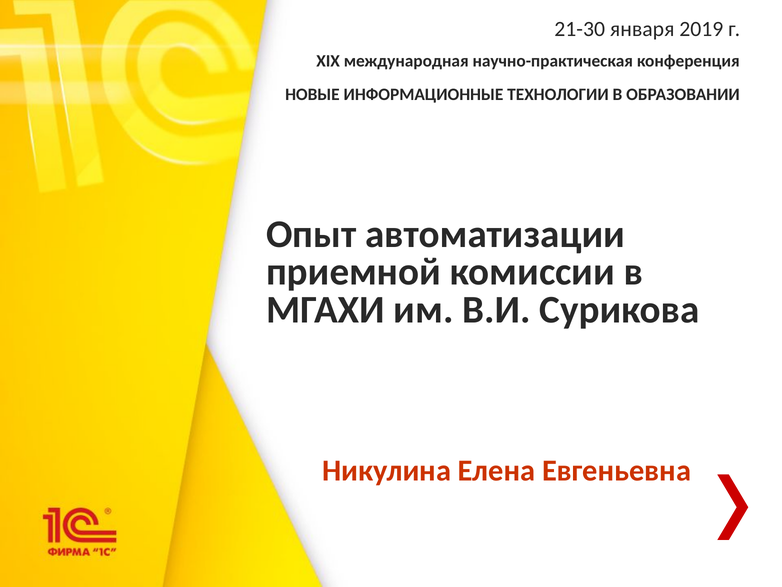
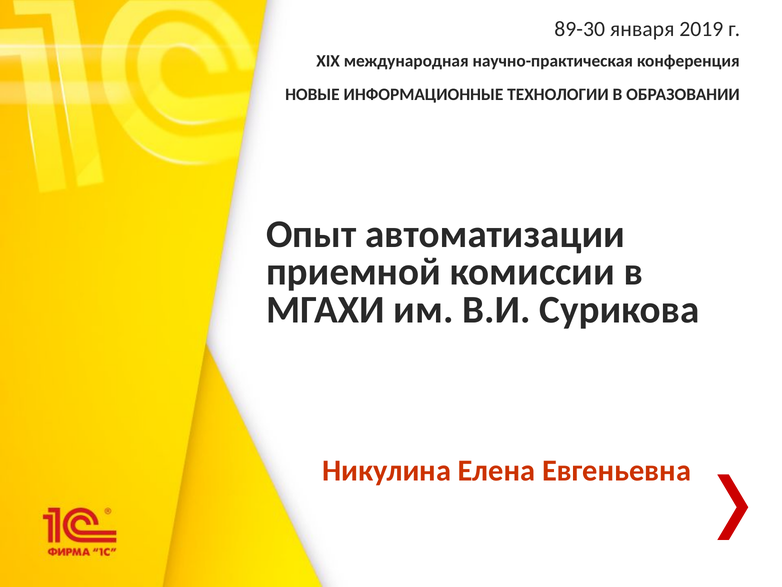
21-30: 21-30 -> 89-30
